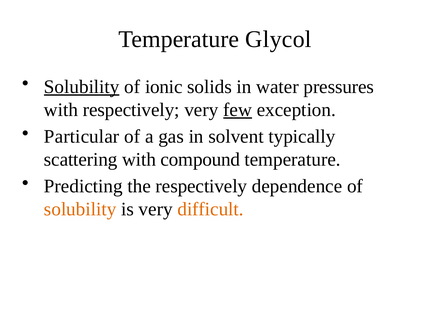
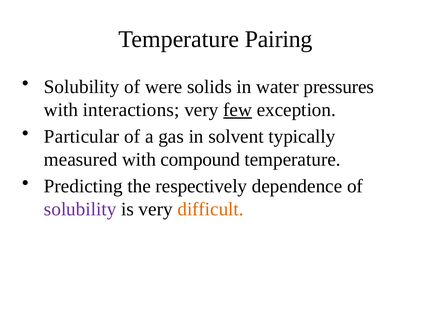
Glycol: Glycol -> Pairing
Solubility at (82, 87) underline: present -> none
ionic: ionic -> were
with respectively: respectively -> interactions
scattering: scattering -> measured
solubility at (80, 209) colour: orange -> purple
